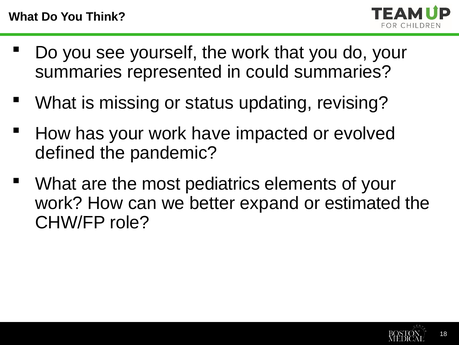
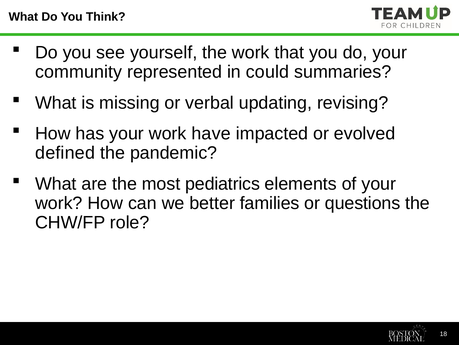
summaries at (79, 72): summaries -> community
status: status -> verbal
expand: expand -> families
estimated: estimated -> questions
